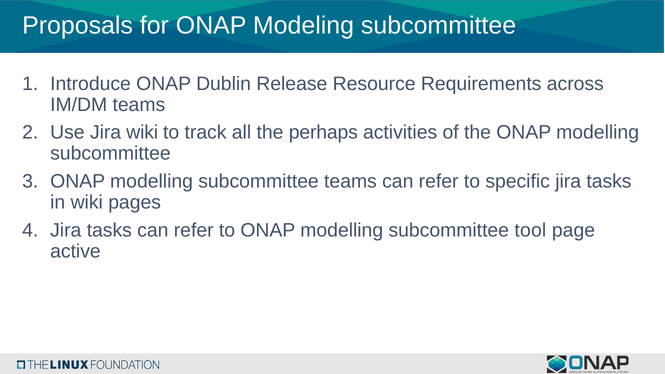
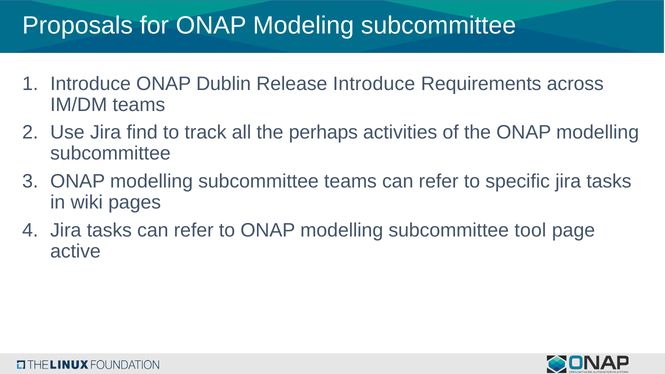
Release Resource: Resource -> Introduce
Jira wiki: wiki -> find
